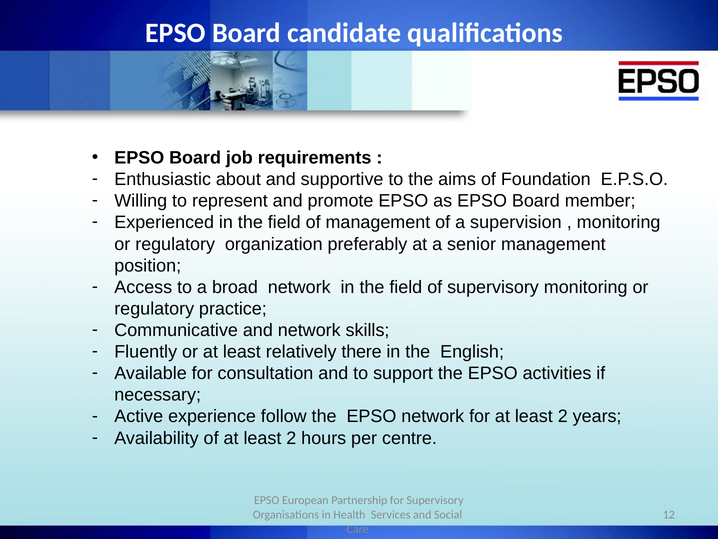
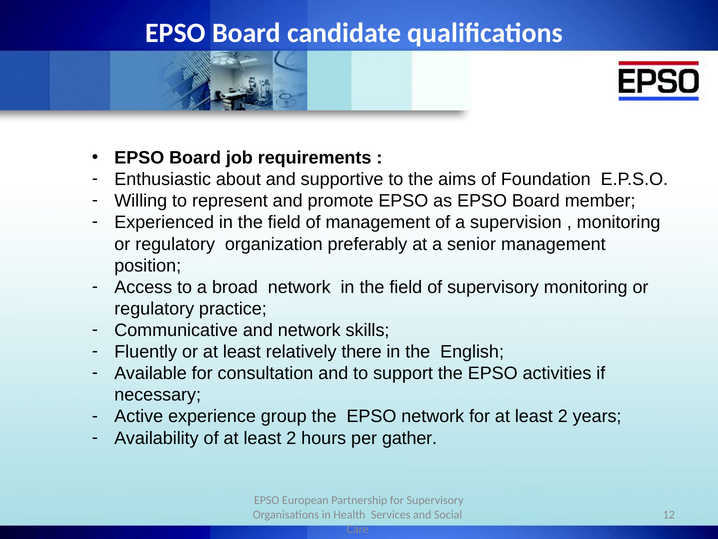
follow: follow -> group
centre: centre -> gather
